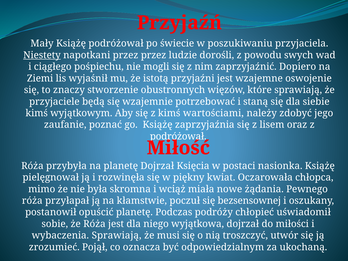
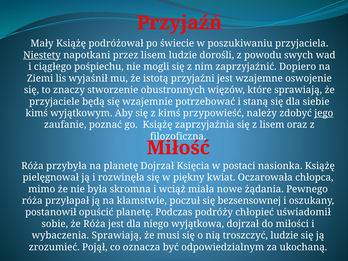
przez przez: przez -> lisem
wartościami: wartościami -> przypowieść
jego underline: none -> present
podróżował at (178, 136): podróżował -> filozoficzna
troszczyć utwór: utwór -> ludzie
